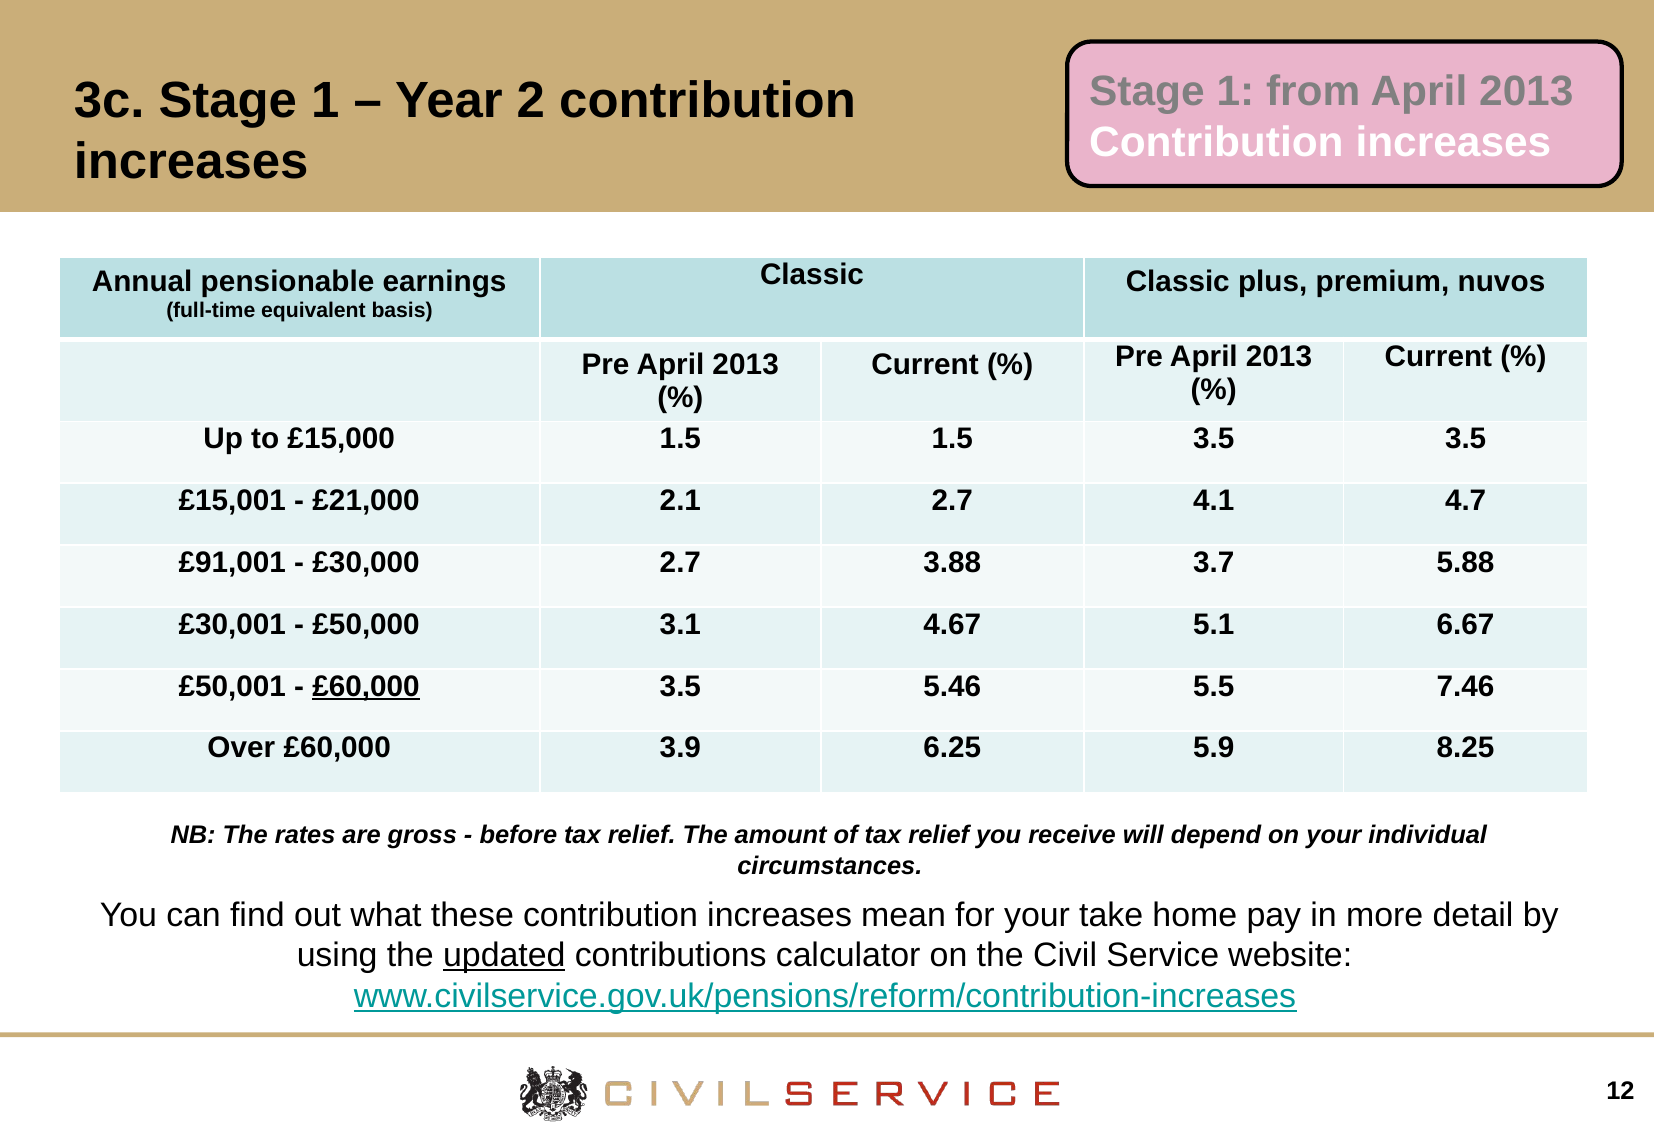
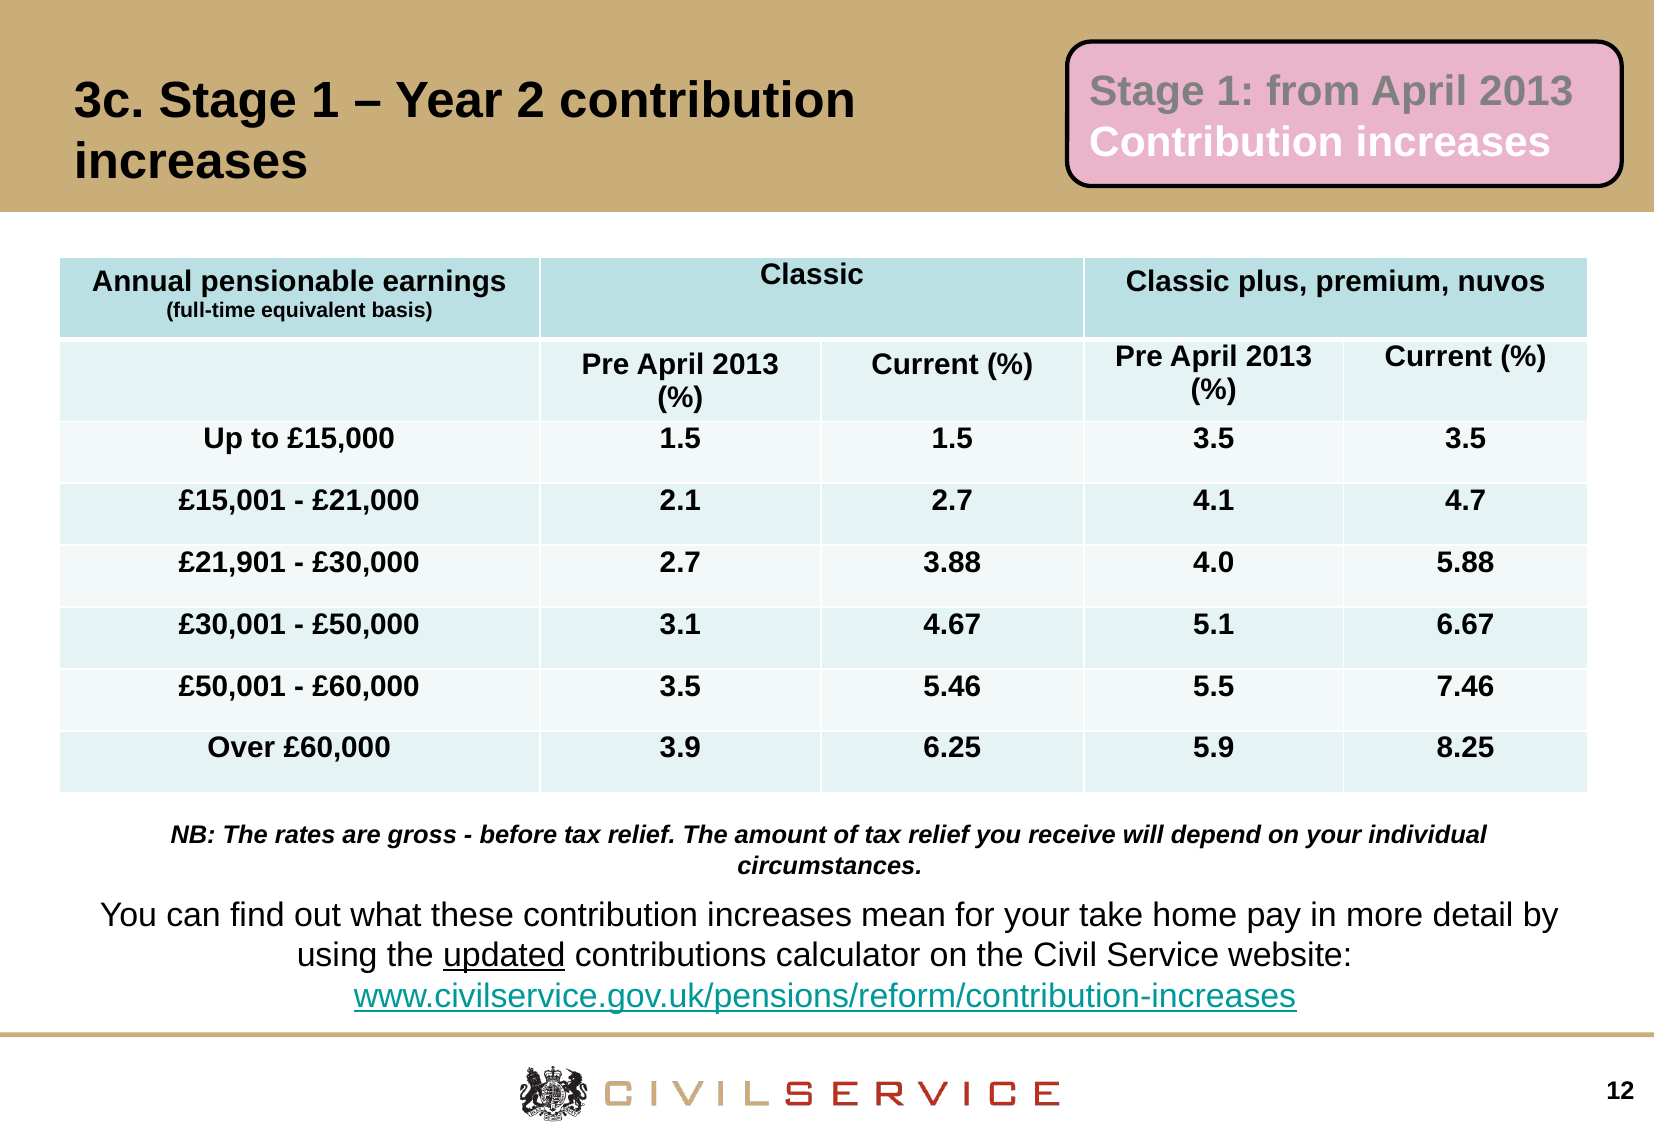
£91,001: £91,001 -> £21,901
3.7: 3.7 -> 4.0
£60,000 at (366, 686) underline: present -> none
